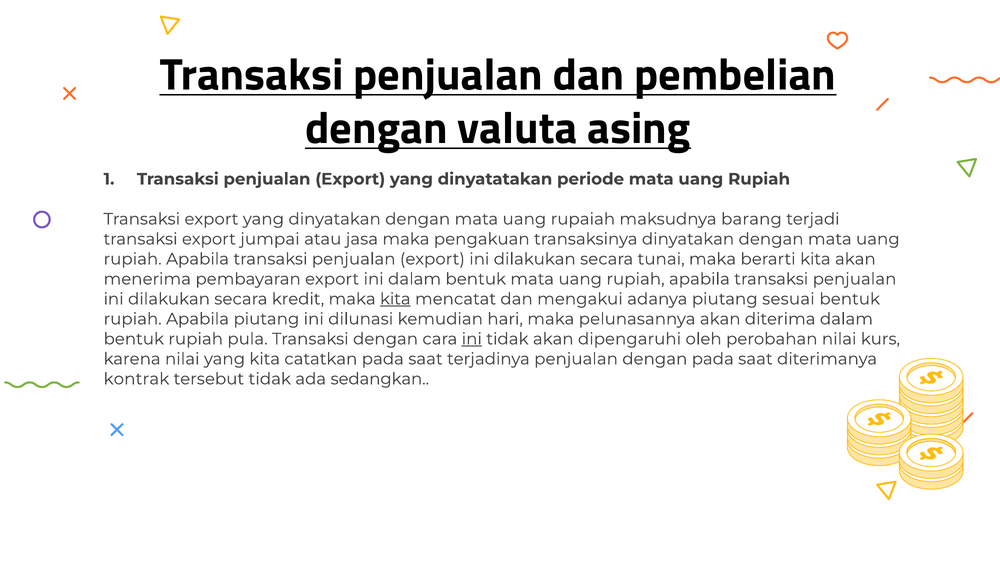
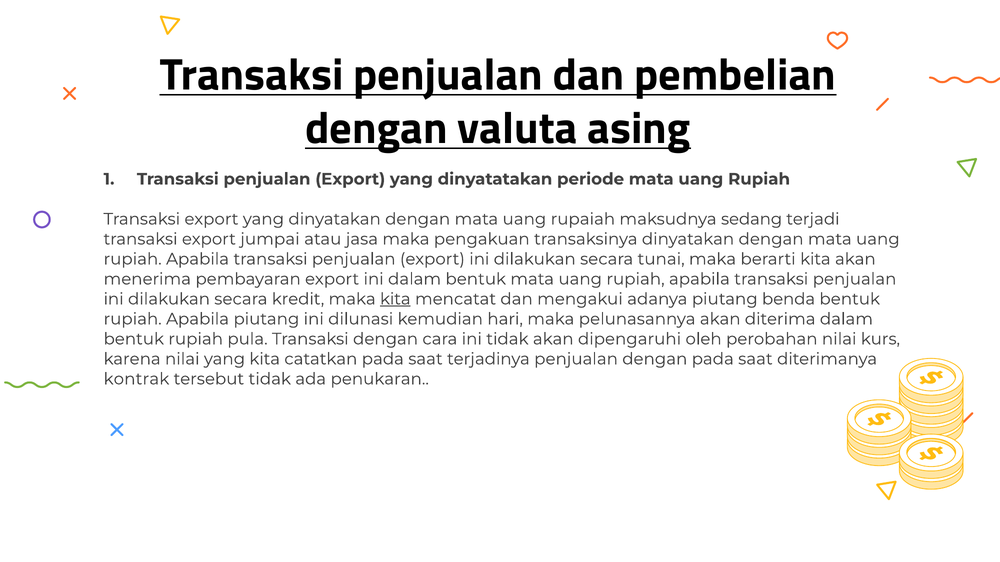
barang: barang -> sedang
sesuai: sesuai -> benda
ini at (472, 339) underline: present -> none
sedangkan: sedangkan -> penukaran
